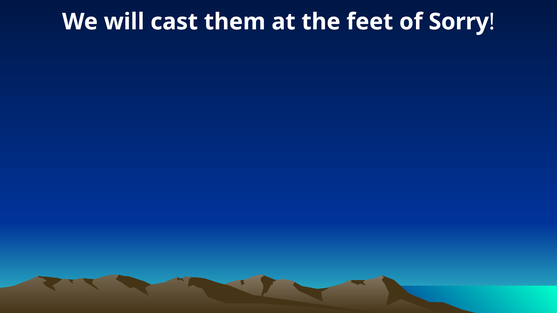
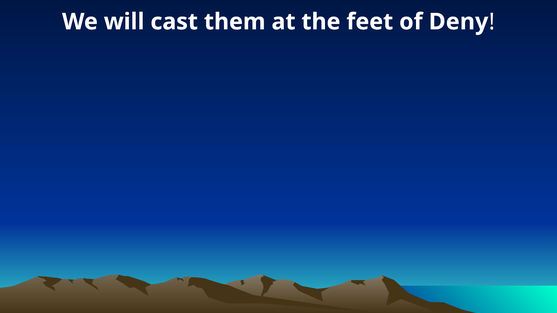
Sorry: Sorry -> Deny
